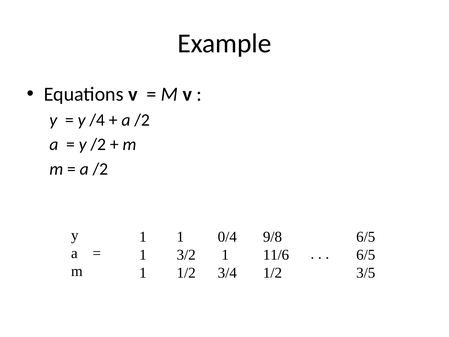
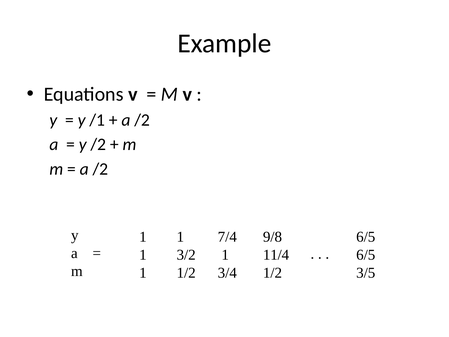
/4: /4 -> /1
0/4: 0/4 -> 7/4
11/6: 11/6 -> 11/4
